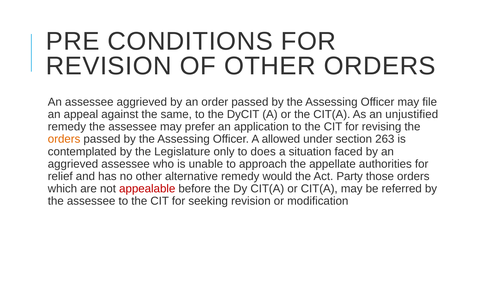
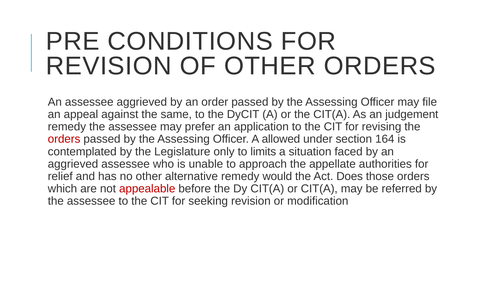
unjustified: unjustified -> judgement
orders at (64, 139) colour: orange -> red
263: 263 -> 164
does: does -> limits
Party: Party -> Does
